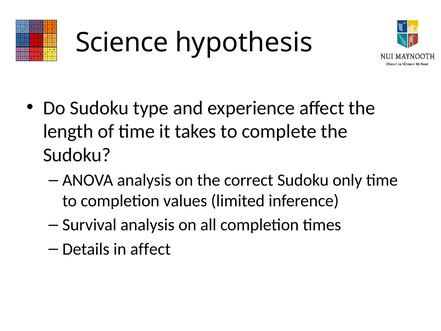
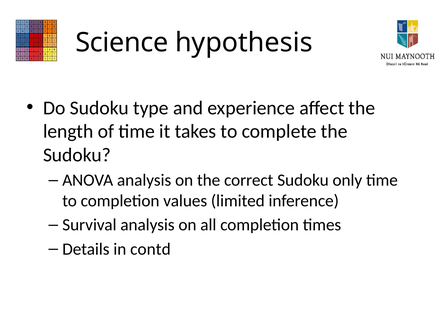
in affect: affect -> contd
